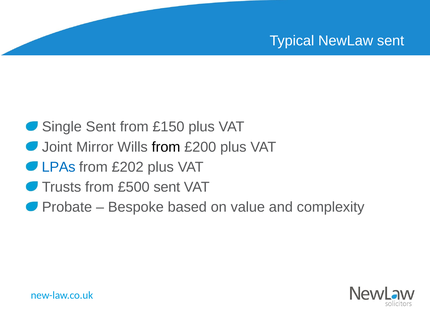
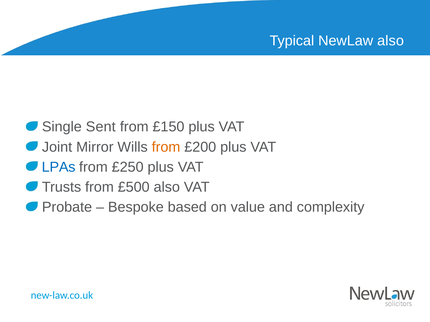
NewLaw sent: sent -> also
from at (166, 147) colour: black -> orange
£202: £202 -> £250
£500 sent: sent -> also
